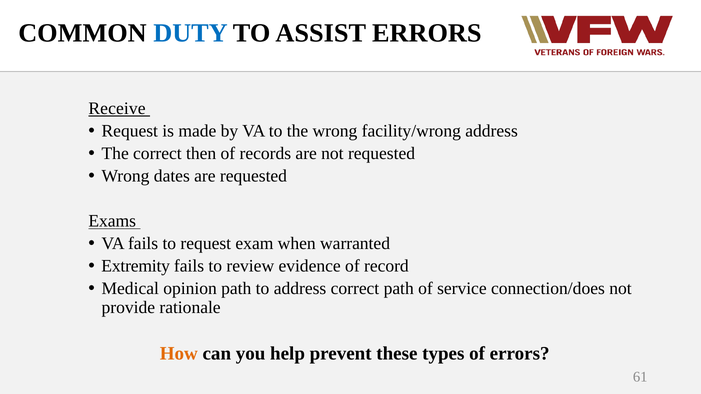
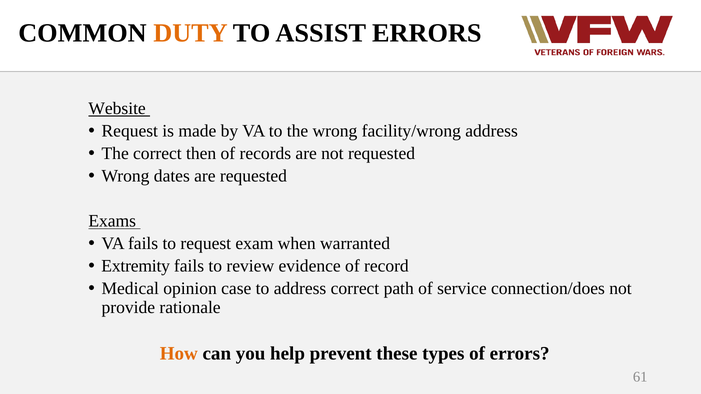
DUTY colour: blue -> orange
Receive: Receive -> Website
opinion path: path -> case
